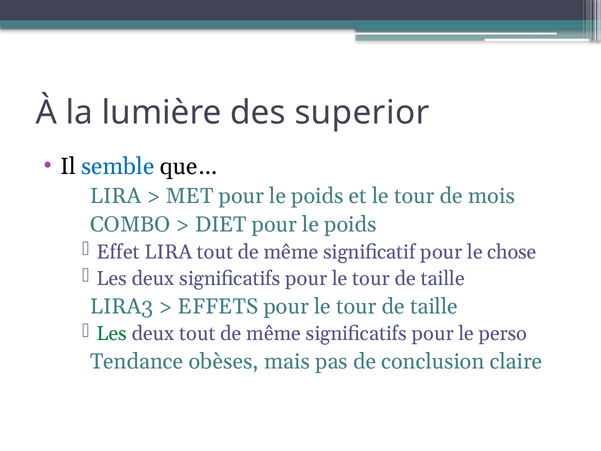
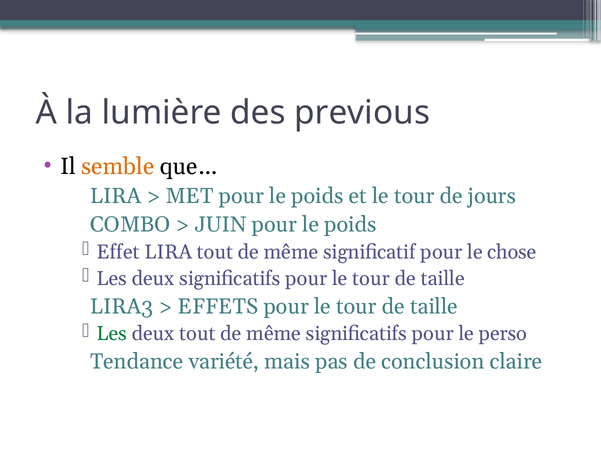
superior: superior -> previous
semble colour: blue -> orange
mois: mois -> jours
DIET: DIET -> JUIN
obèses: obèses -> variété
